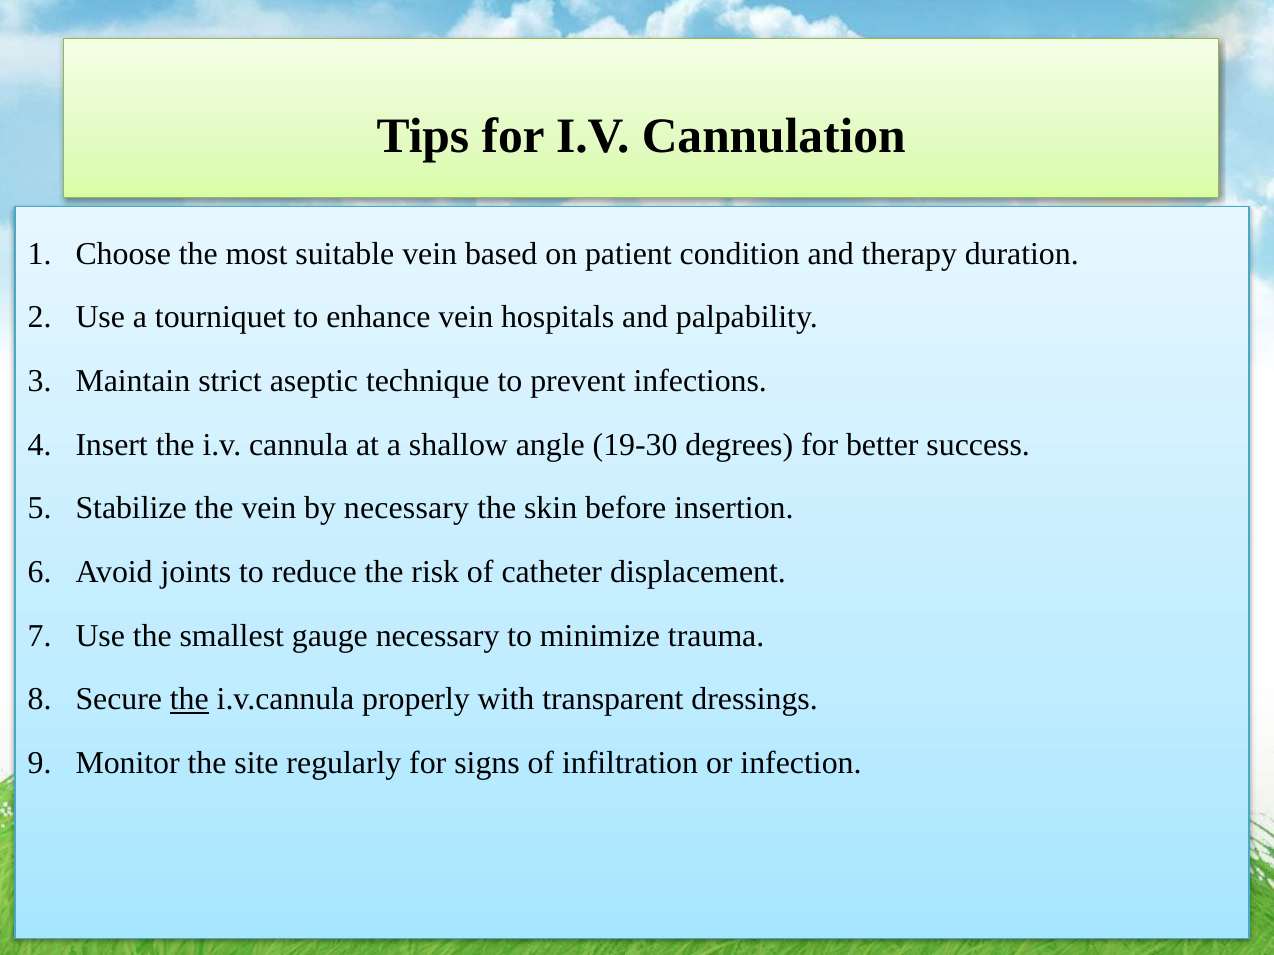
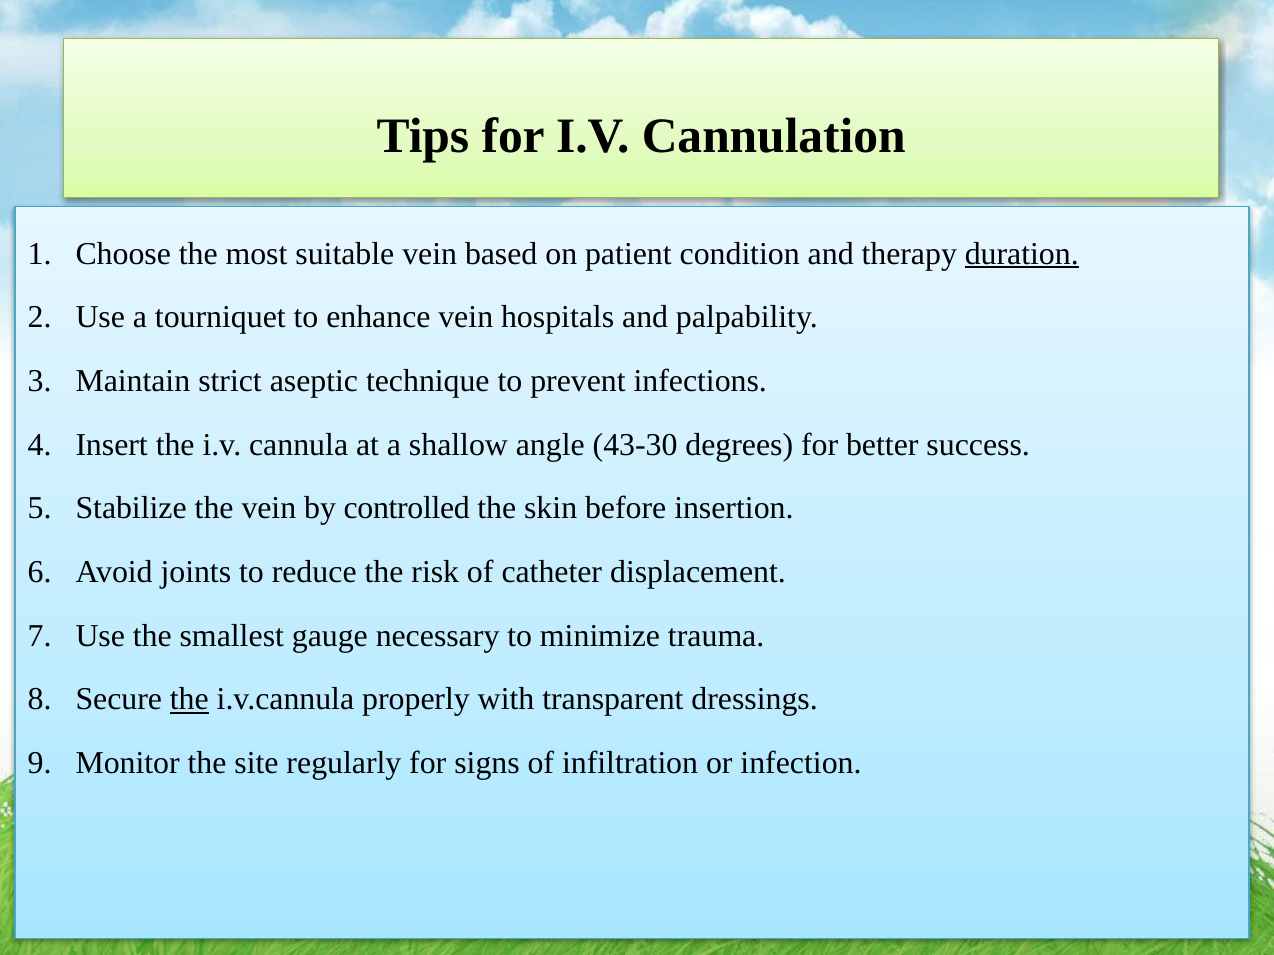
duration underline: none -> present
19-30: 19-30 -> 43-30
by necessary: necessary -> controlled
